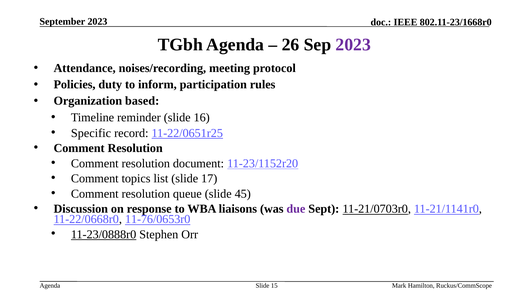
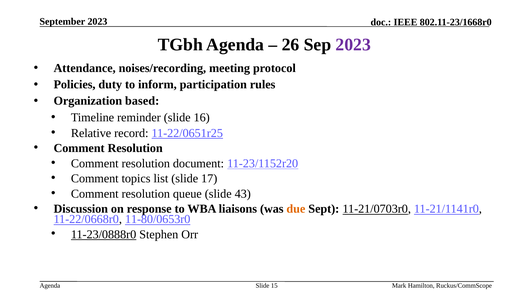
Specific: Specific -> Relative
45: 45 -> 43
due colour: purple -> orange
11-76/0653r0: 11-76/0653r0 -> 11-80/0653r0
